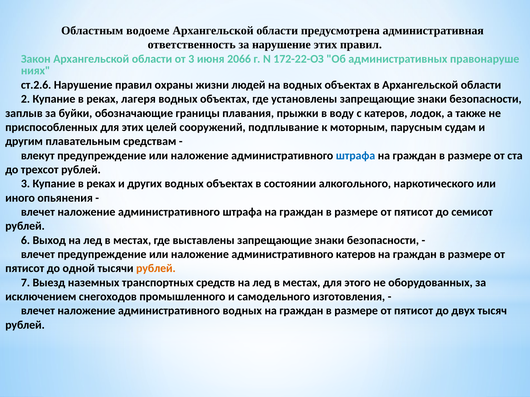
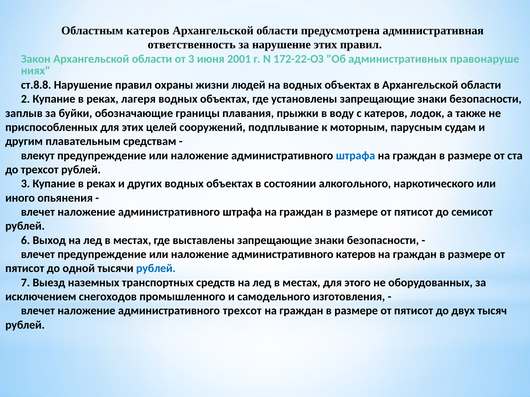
Областным водоеме: водоеме -> катеров
2066: 2066 -> 2001
ст.2.6: ст.2.6 -> ст.8.8
рублей at (156, 269) colour: orange -> blue
административного водных: водных -> трехсот
